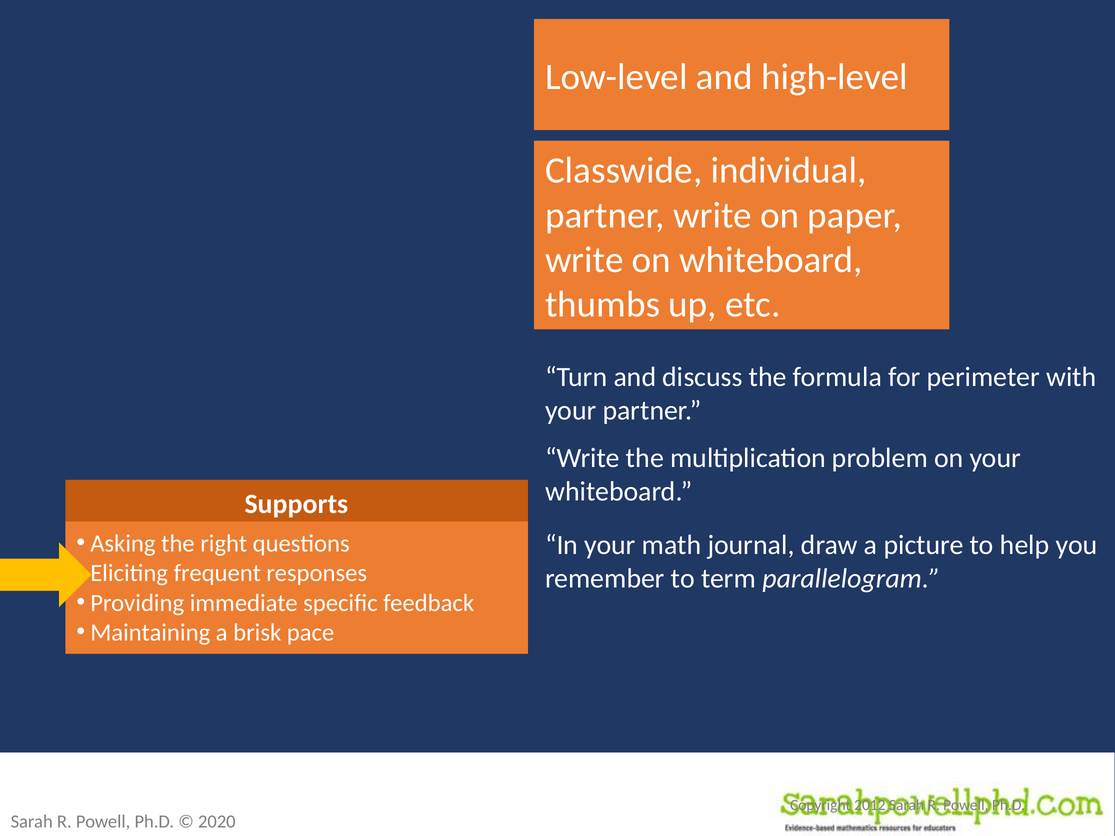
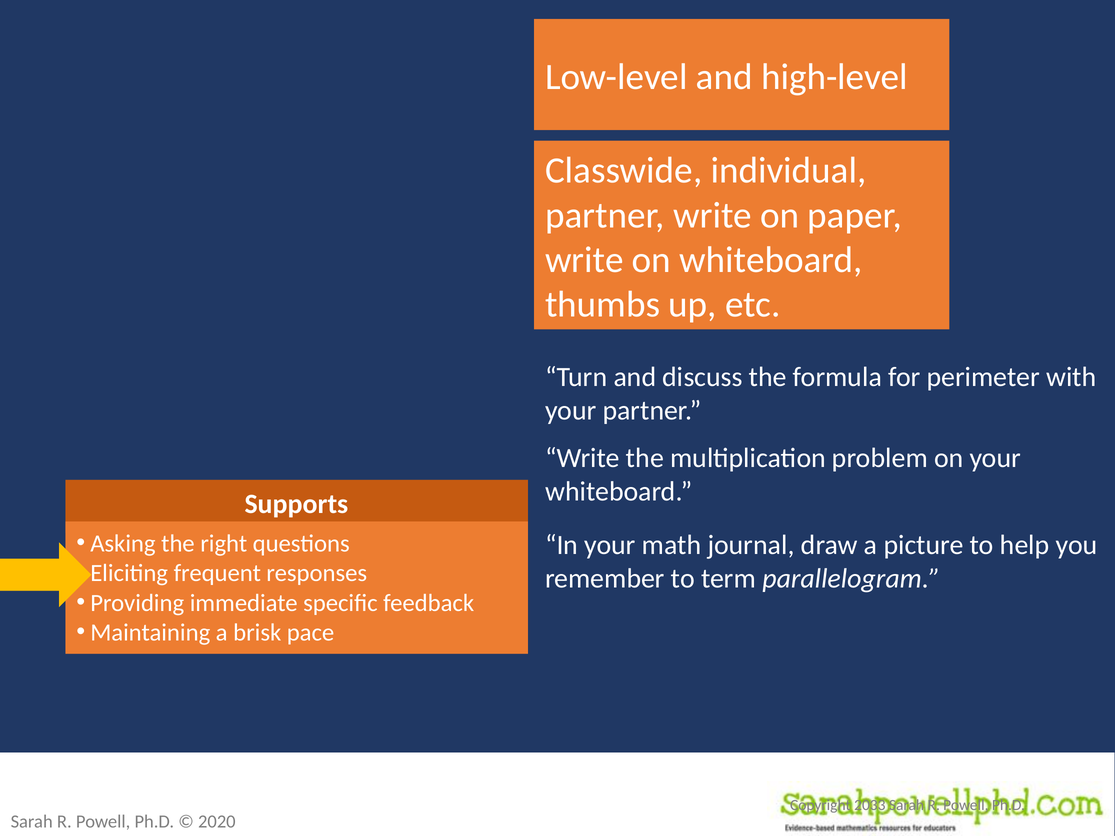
2012: 2012 -> 2033
